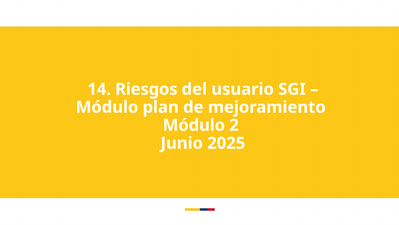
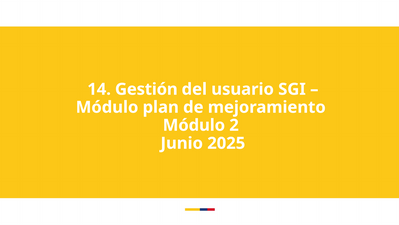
Riesgos: Riesgos -> Gestión
